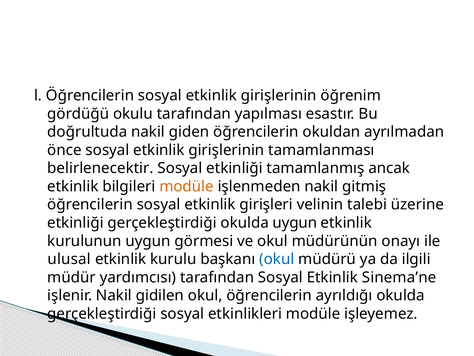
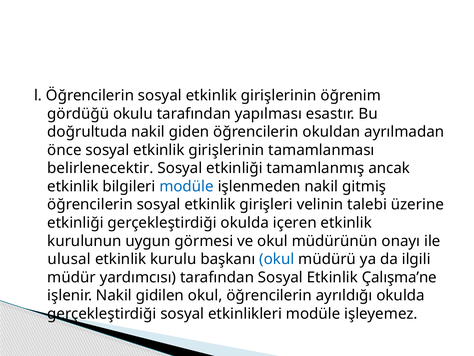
modüle at (187, 186) colour: orange -> blue
okulda uygun: uygun -> içeren
Sinema’ne: Sinema’ne -> Çalışma’ne
